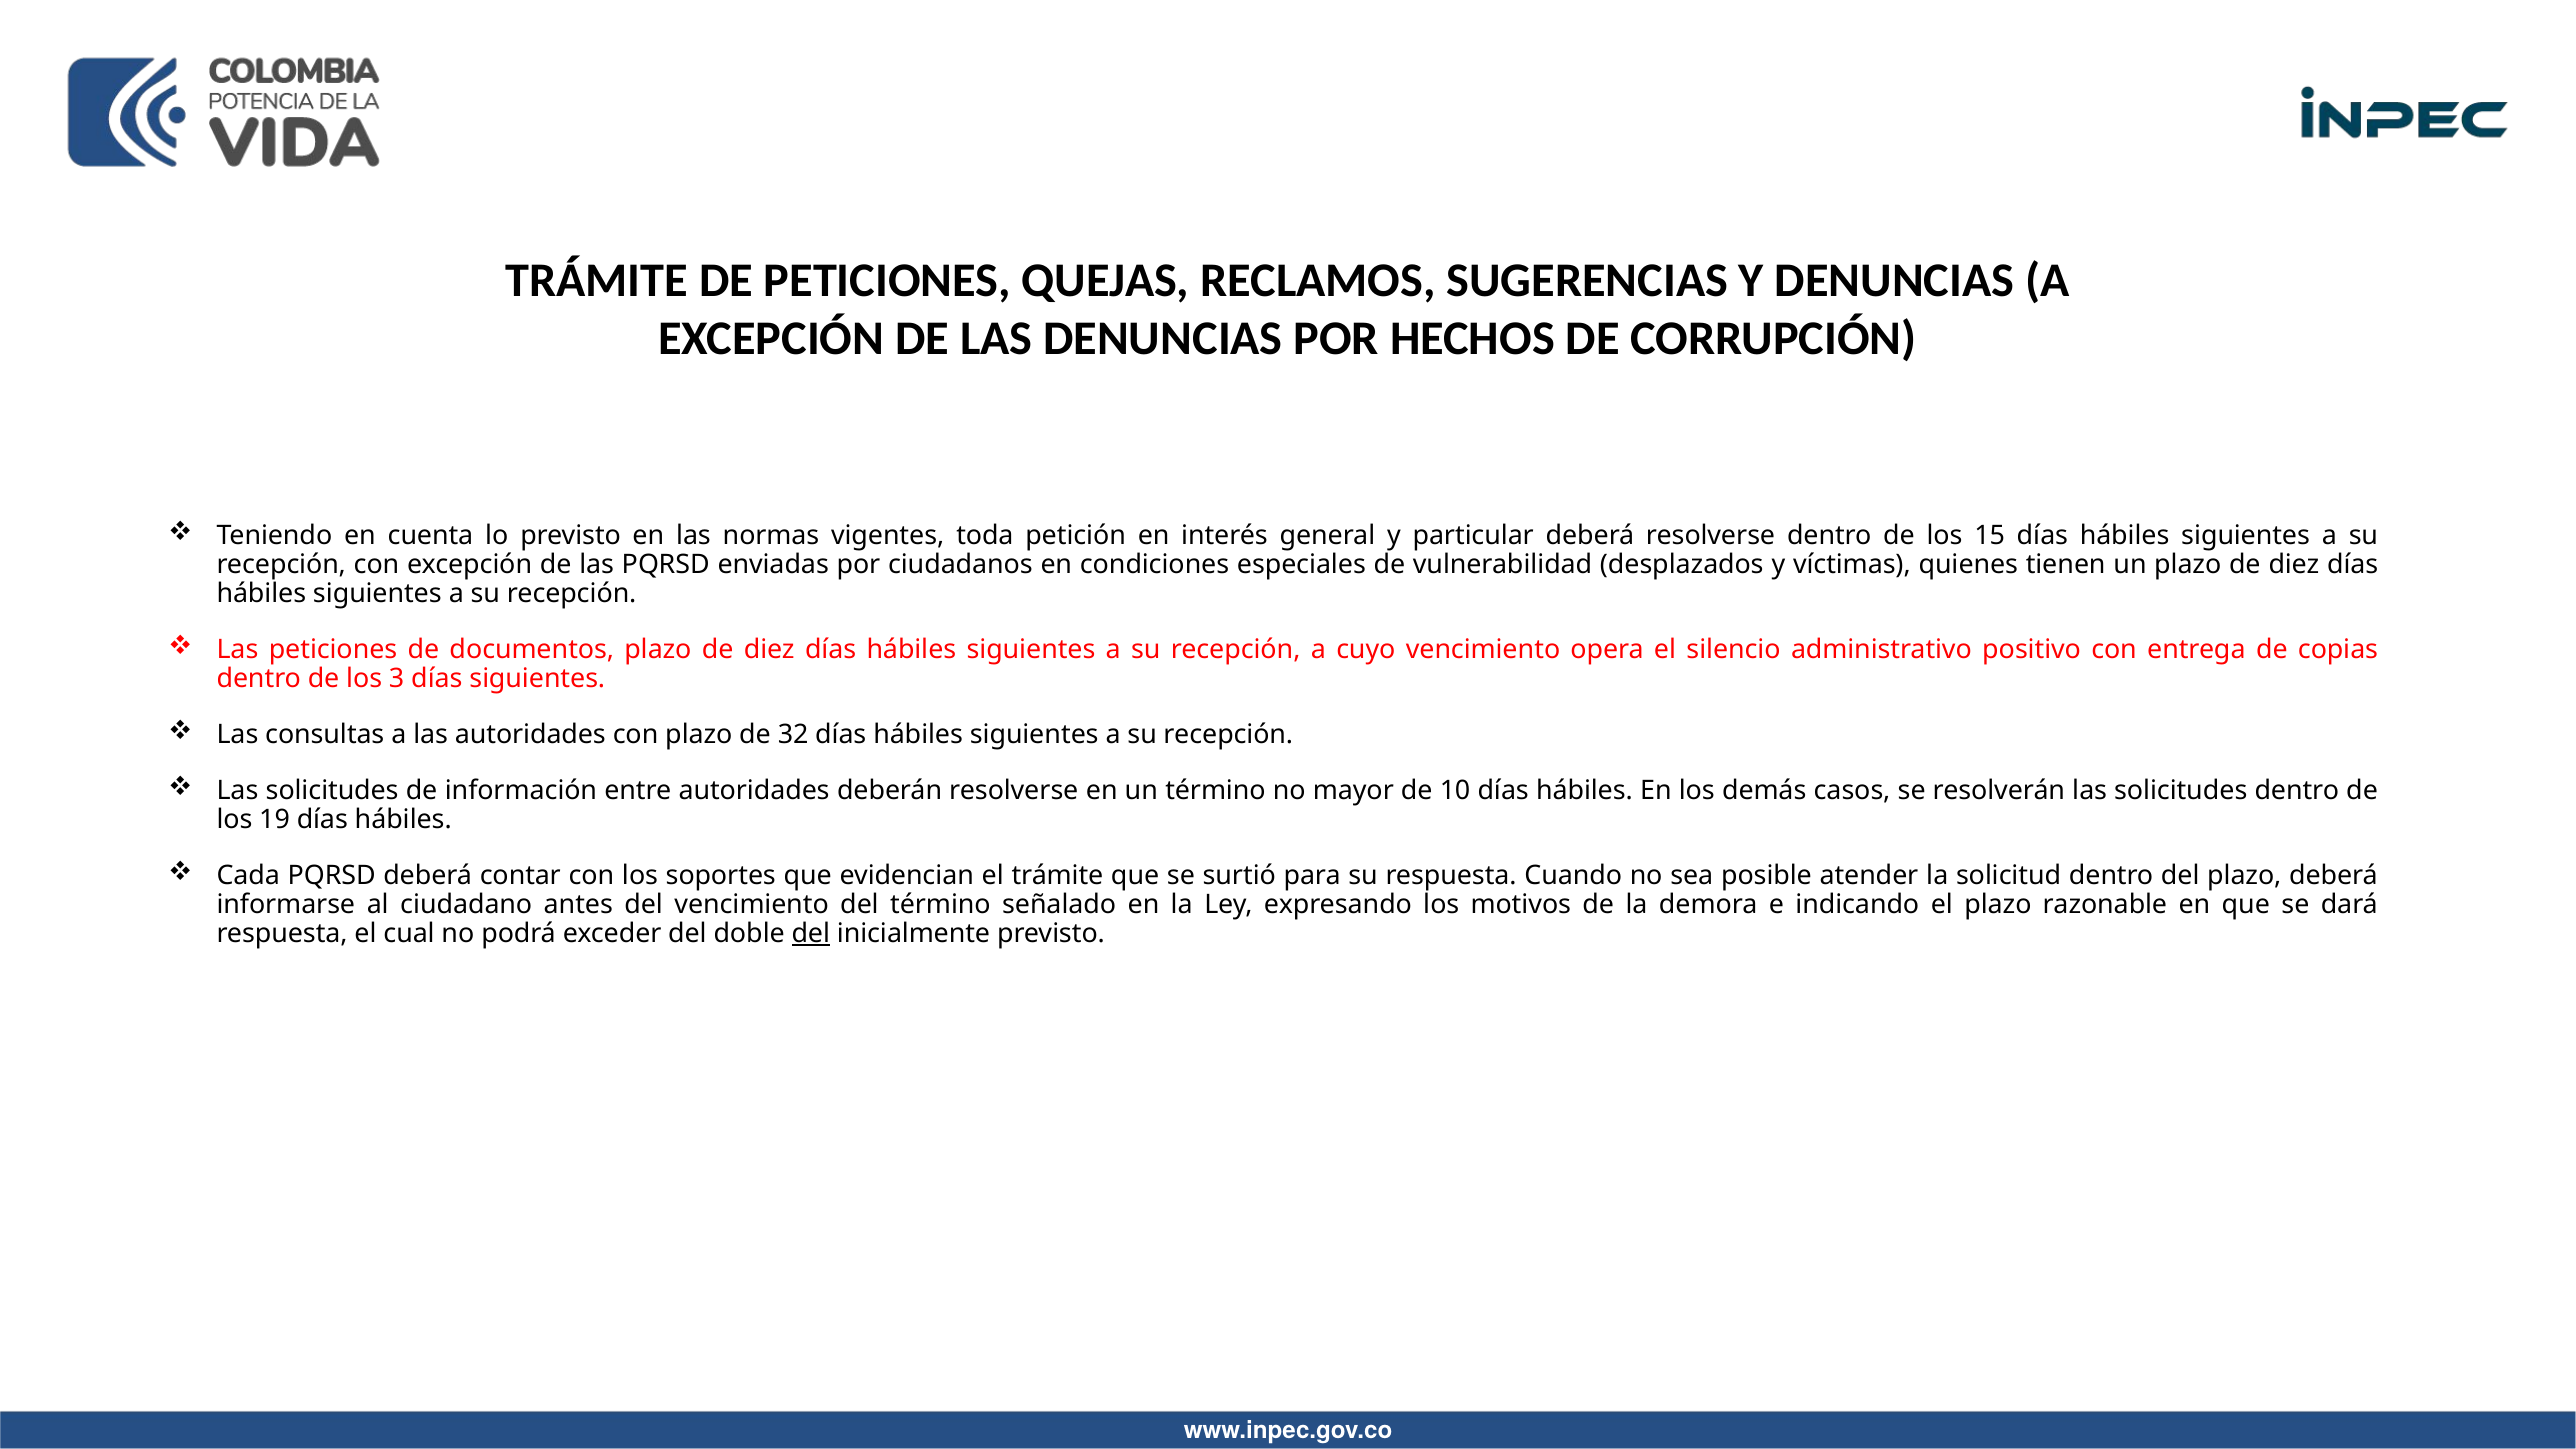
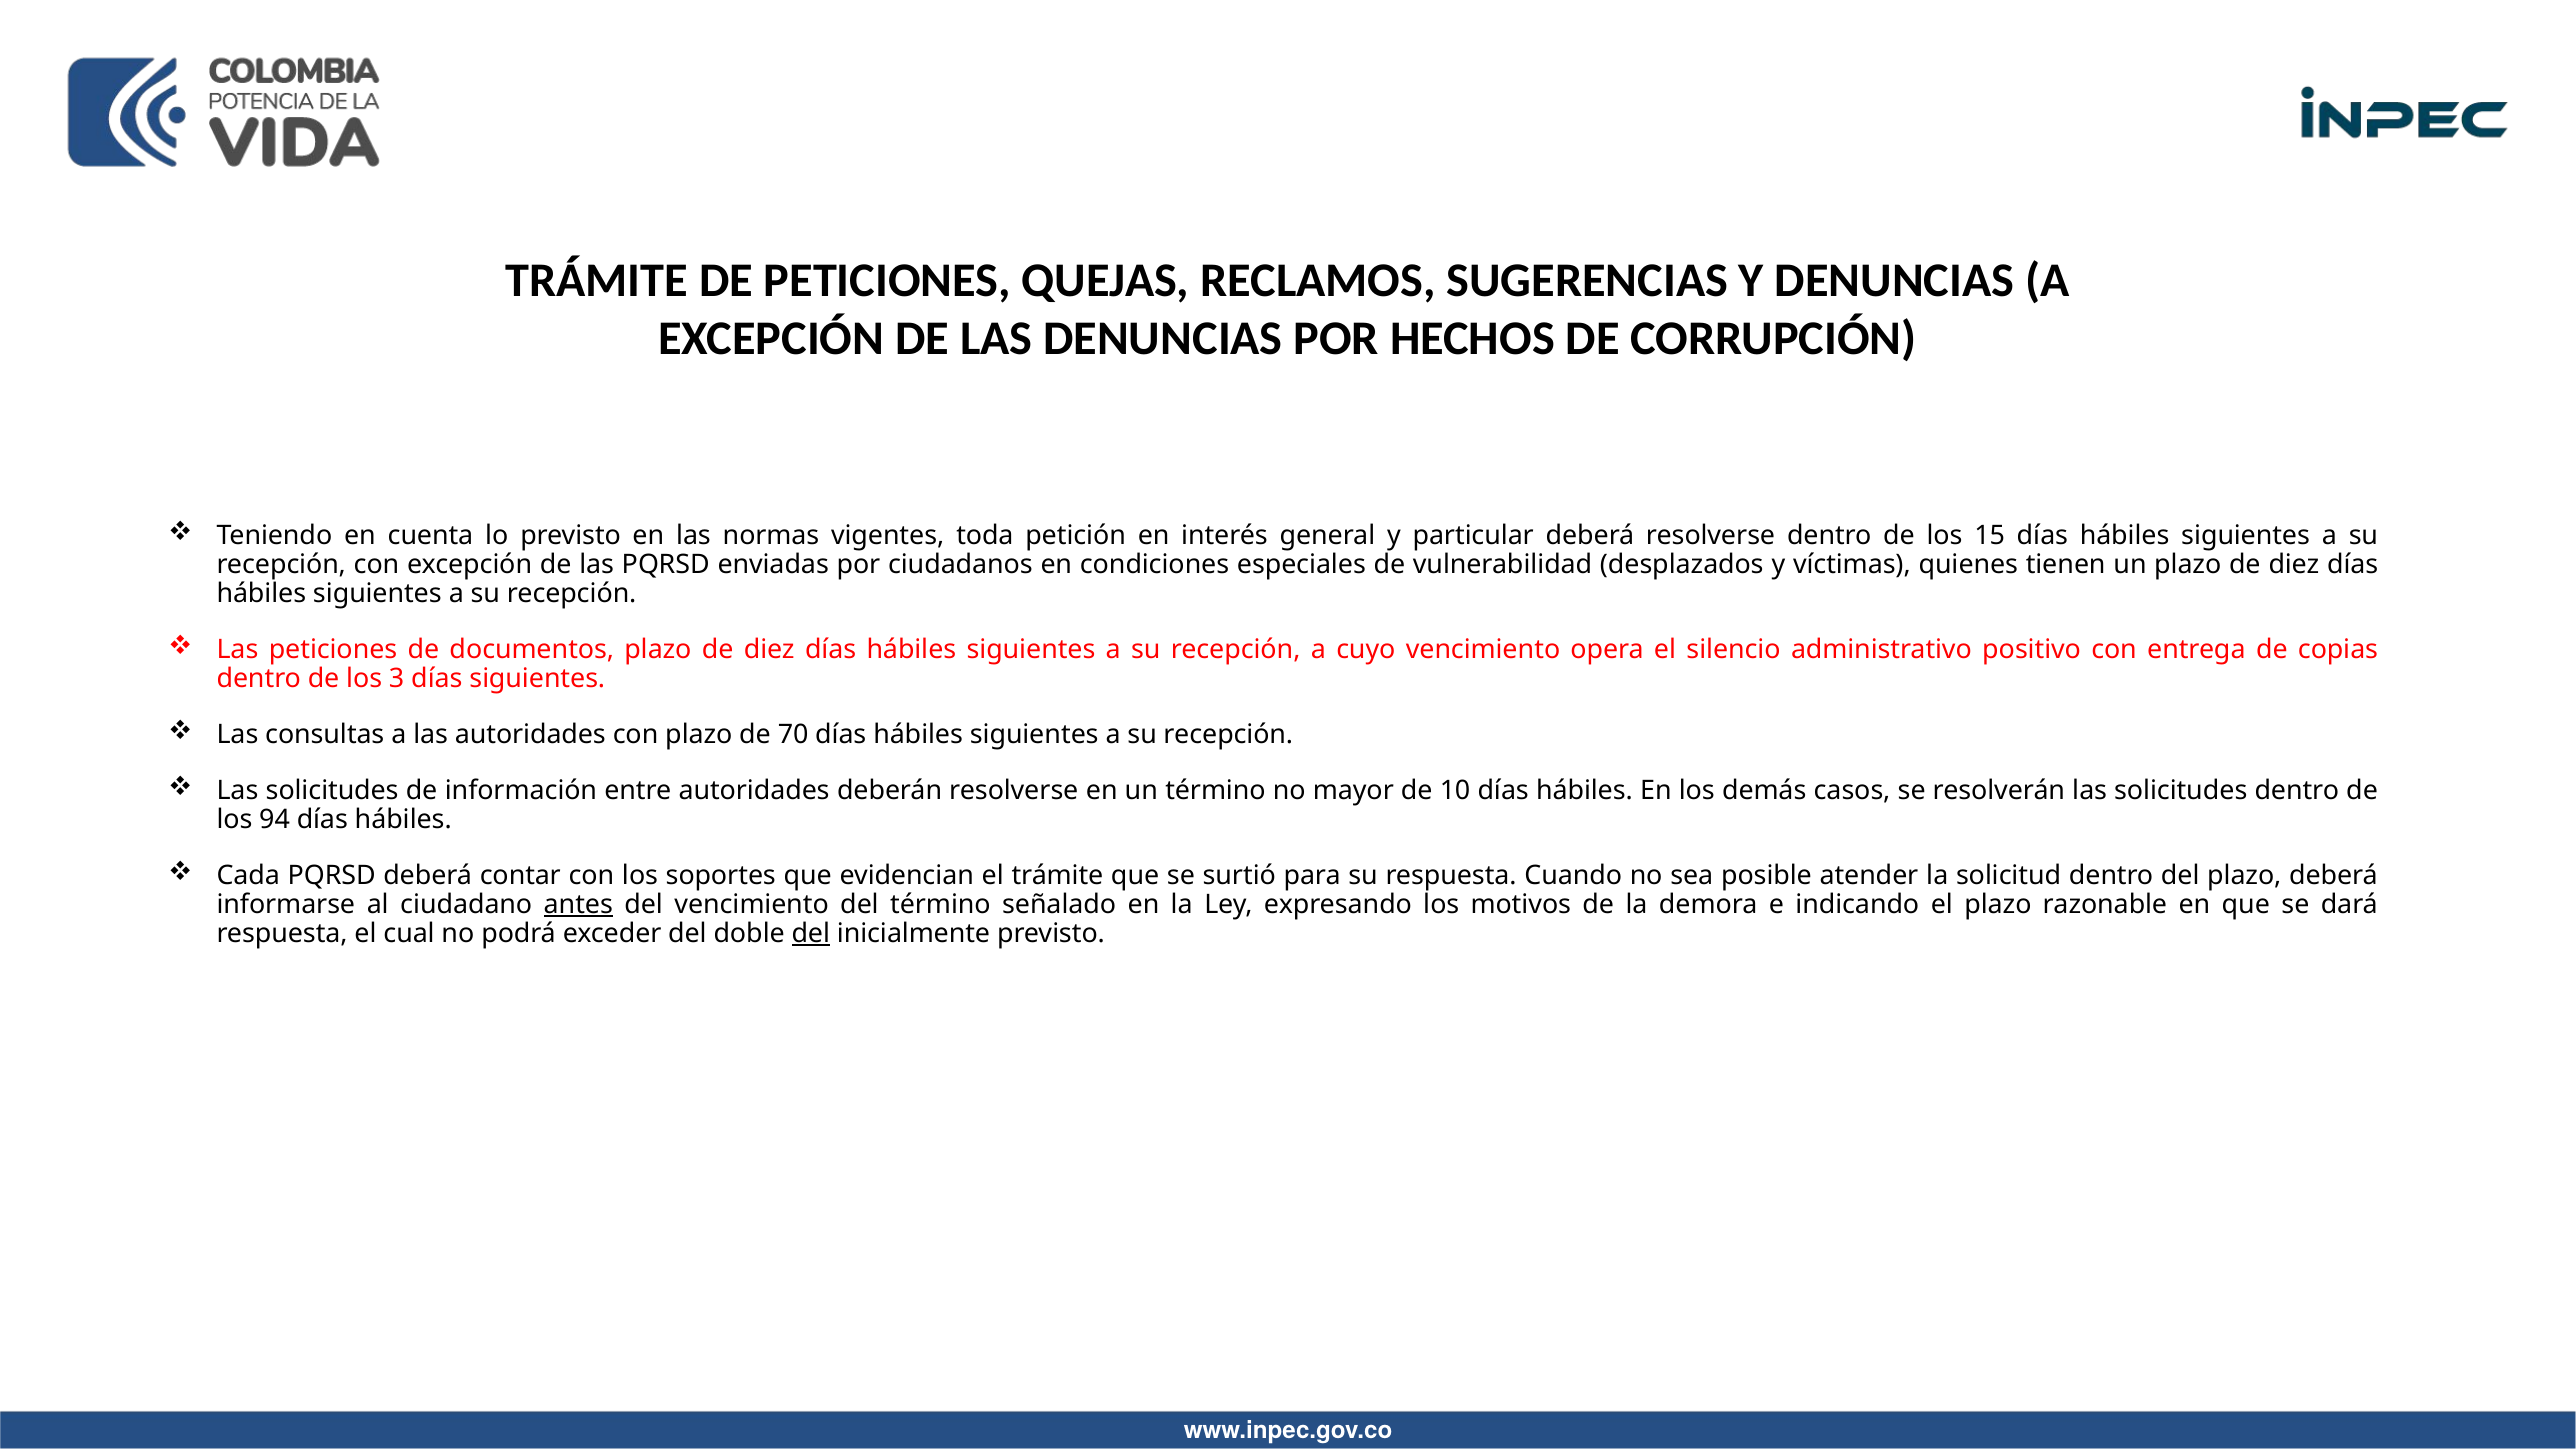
32: 32 -> 70
19: 19 -> 94
antes underline: none -> present
